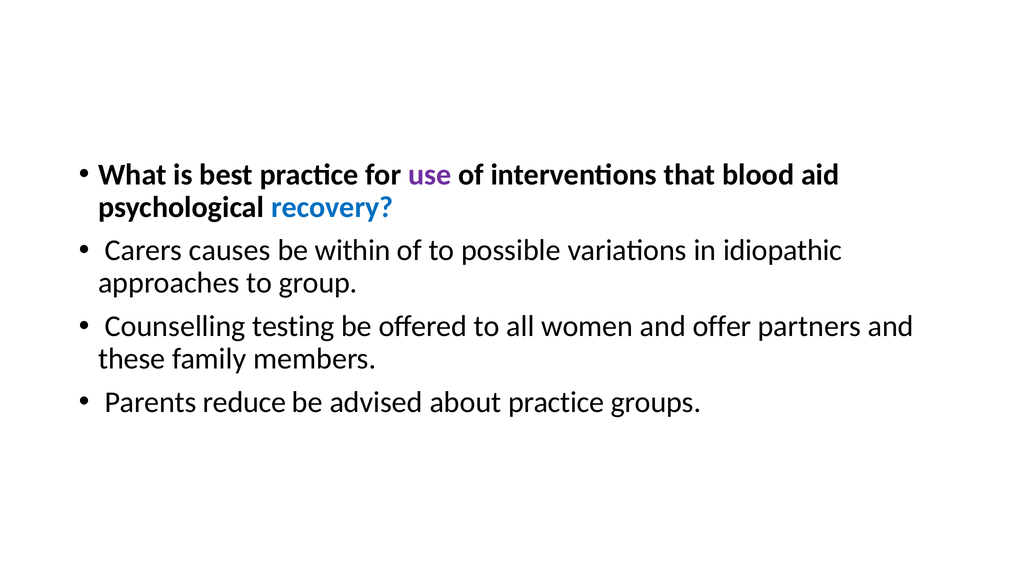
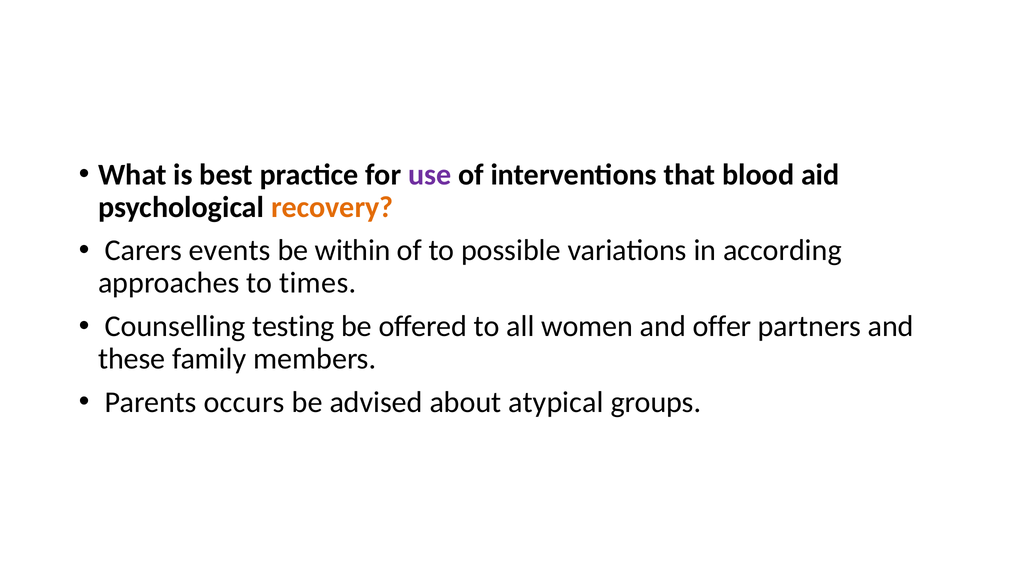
recovery colour: blue -> orange
causes: causes -> events
idiopathic: idiopathic -> according
group: group -> times
reduce: reduce -> occurs
about practice: practice -> atypical
